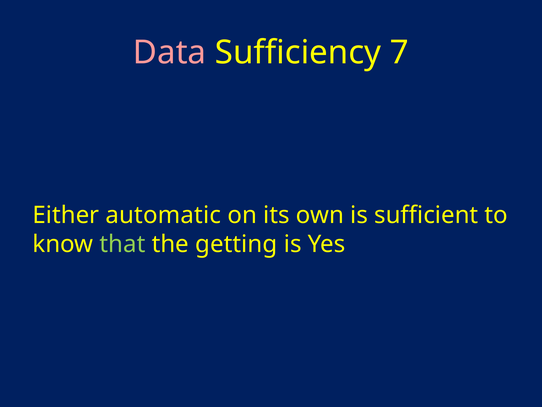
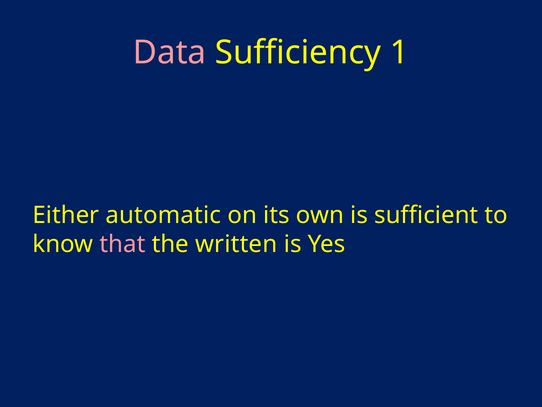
7: 7 -> 1
that colour: light green -> pink
getting: getting -> written
